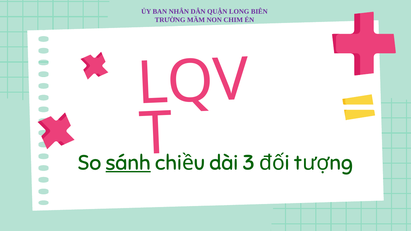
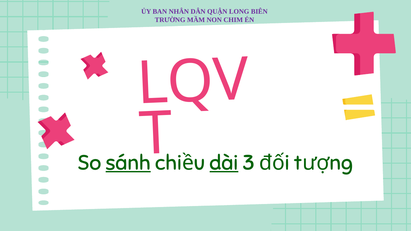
dài underline: none -> present
